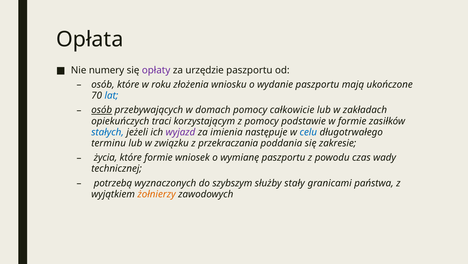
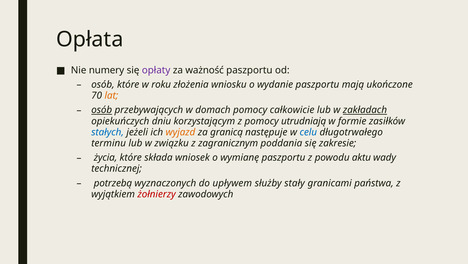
urzędzie: urzędzie -> ważność
lat colour: blue -> orange
zakładach underline: none -> present
traci: traci -> dniu
podstawie: podstawie -> utrudniają
wyjazd colour: purple -> orange
imienia: imienia -> granicą
przekraczania: przekraczania -> zagranicznym
które formie: formie -> składa
czas: czas -> aktu
szybszym: szybszym -> upływem
żołnierzy colour: orange -> red
